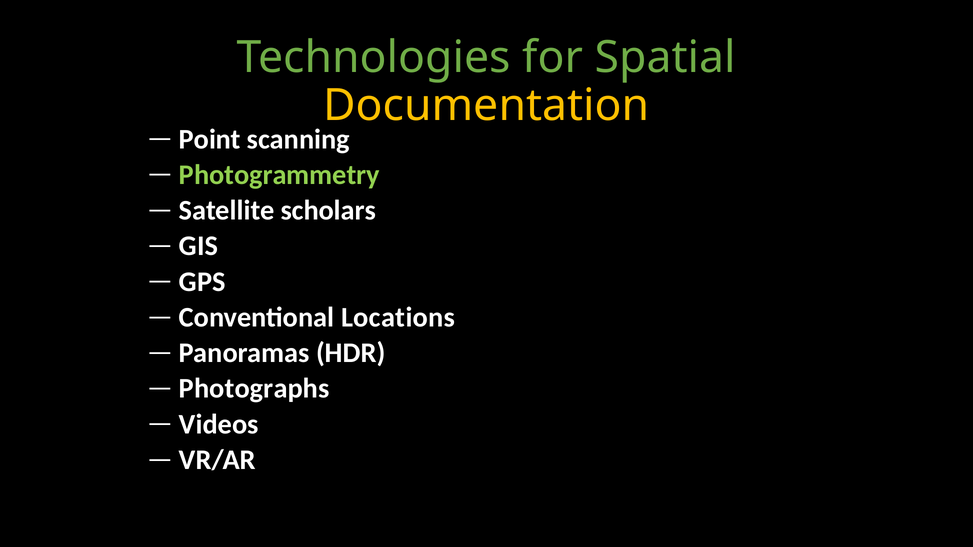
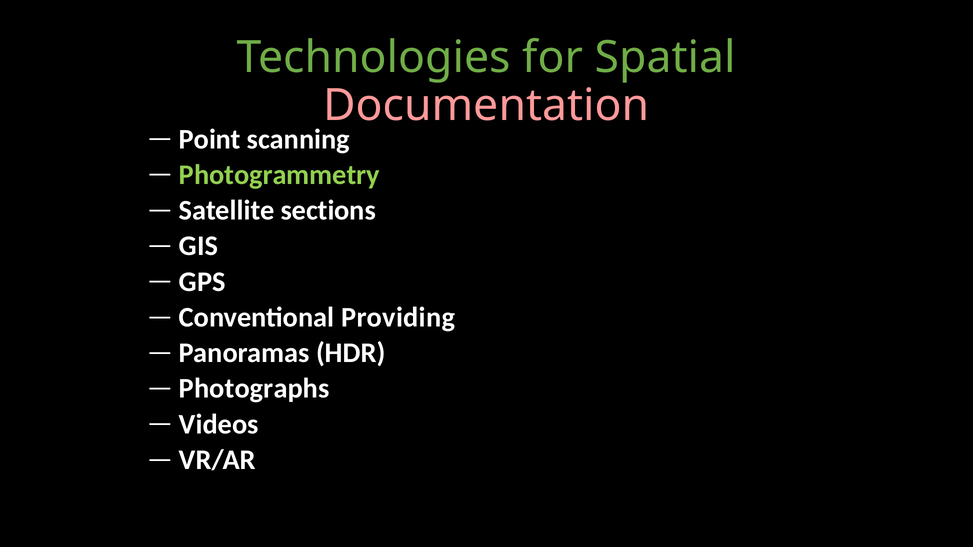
Documentation colour: yellow -> pink
scholars: scholars -> sections
Locations: Locations -> Providing
